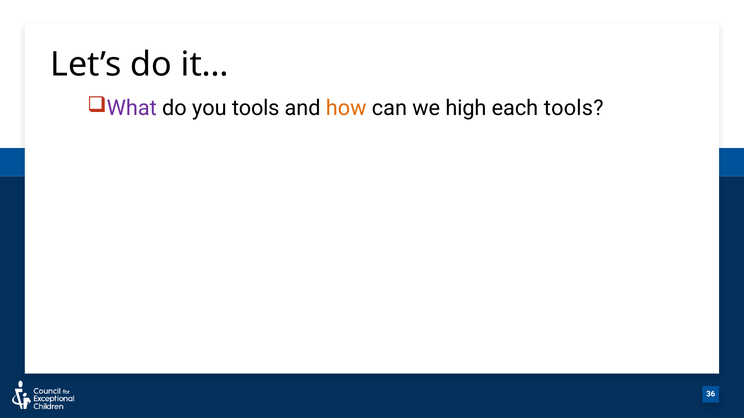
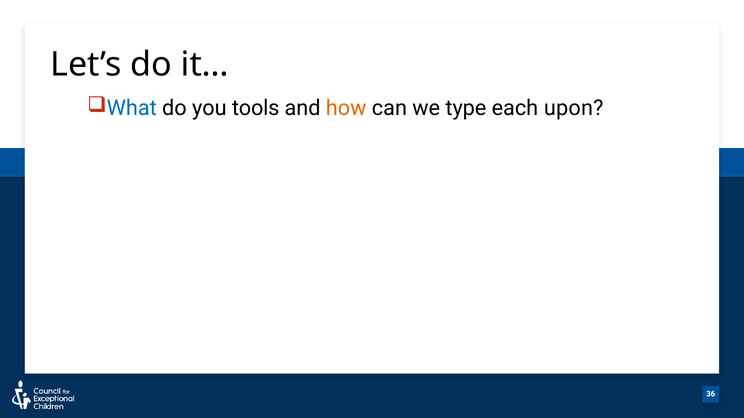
What colour: purple -> blue
high: high -> type
each tools: tools -> upon
